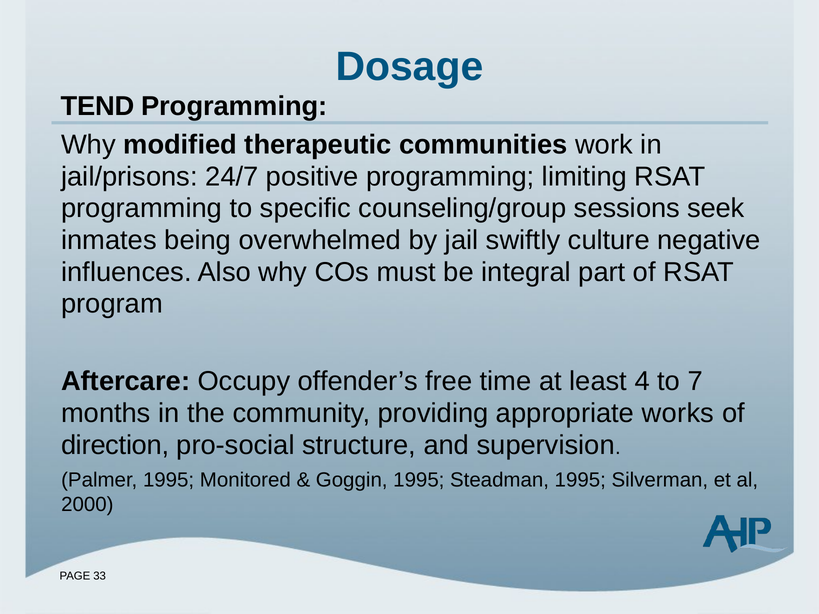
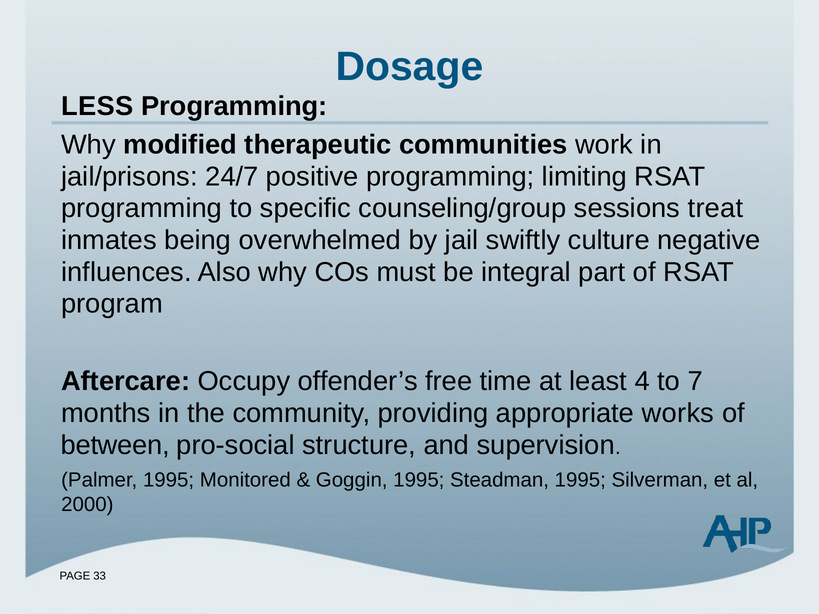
TEND: TEND -> LESS
seek: seek -> treat
direction: direction -> between
